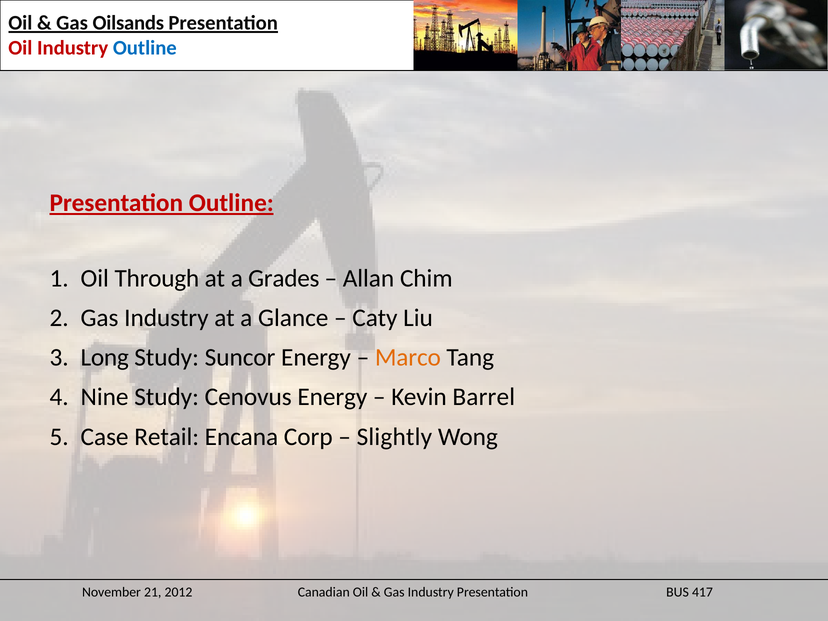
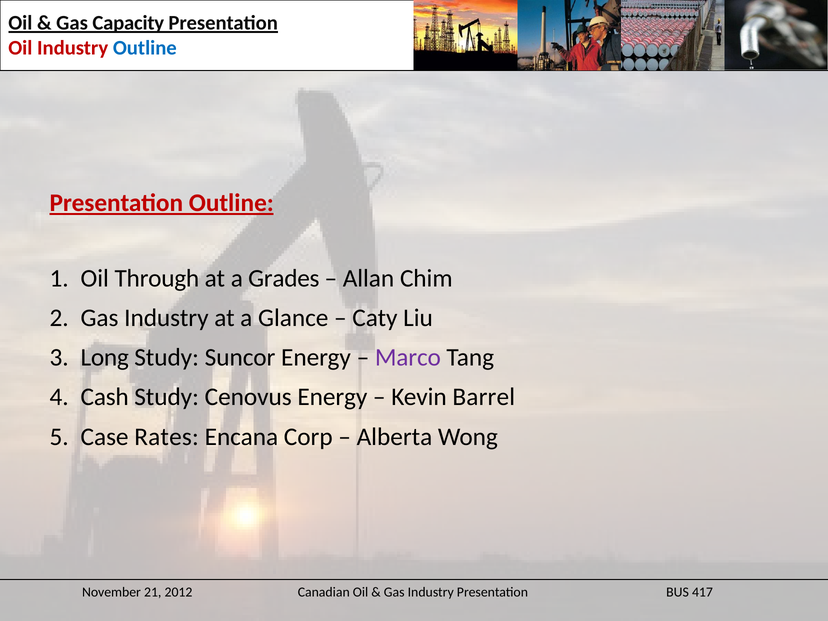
Oilsands: Oilsands -> Capacity
Marco colour: orange -> purple
Nine: Nine -> Cash
Retail: Retail -> Rates
Slightly: Slightly -> Alberta
